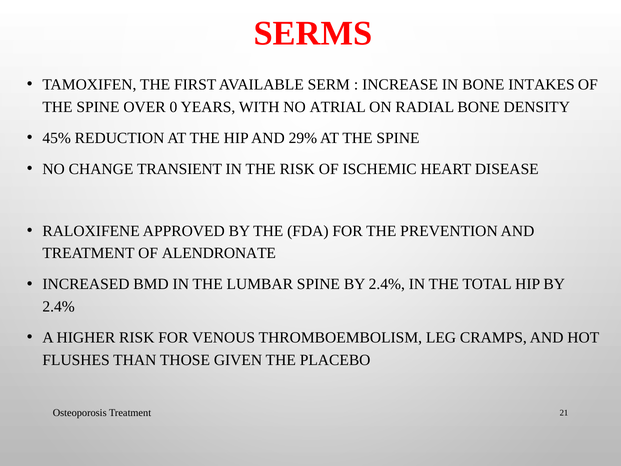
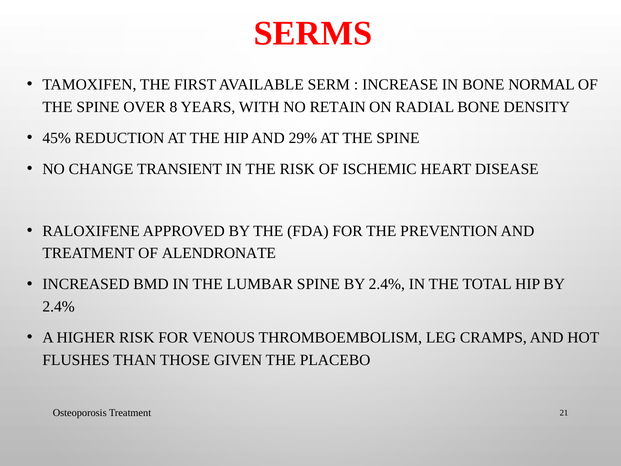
INTAKES: INTAKES -> NORMAL
0: 0 -> 8
ATRIAL: ATRIAL -> RETAIN
